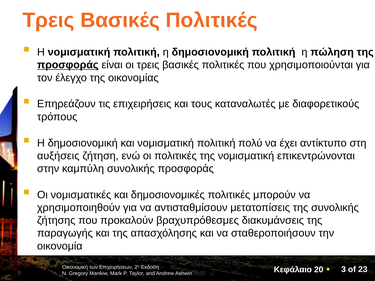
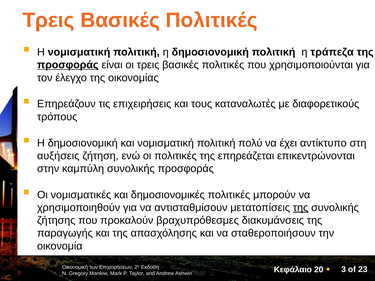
πώληση: πώληση -> τράπεζα
της νομισματική: νομισματική -> επηρεάζεται
της at (301, 208) underline: none -> present
